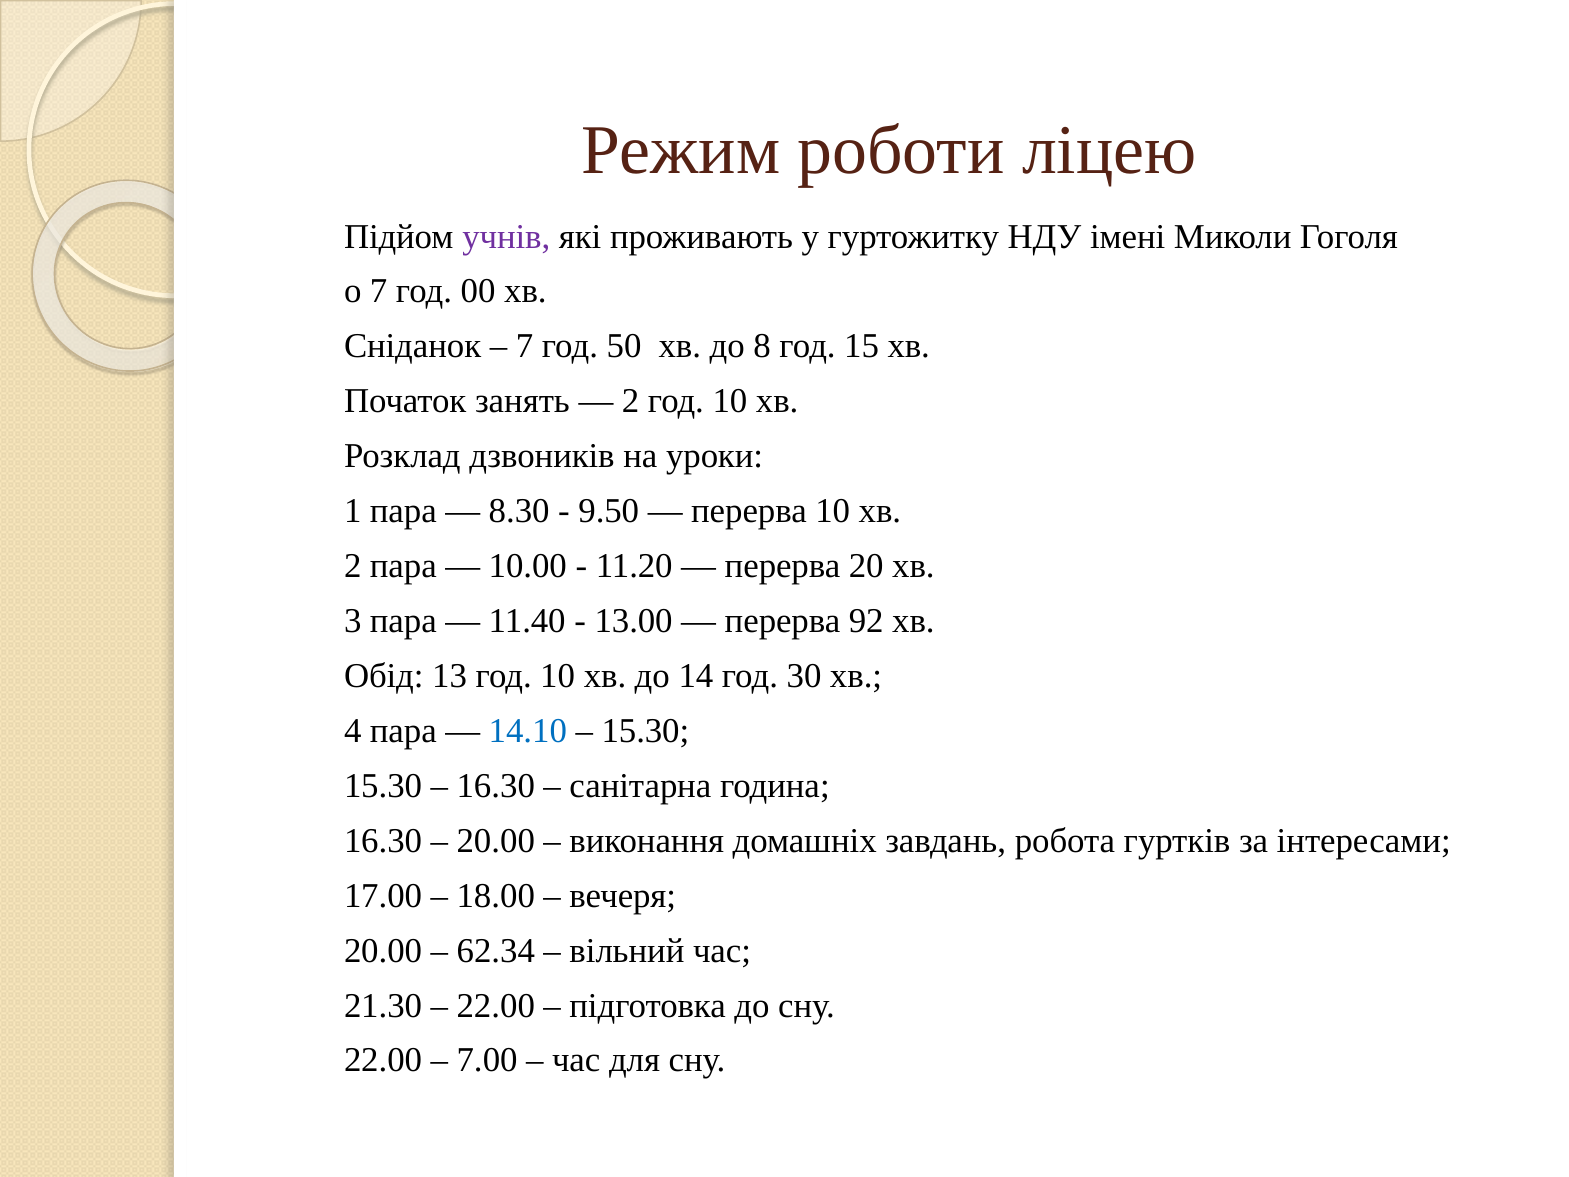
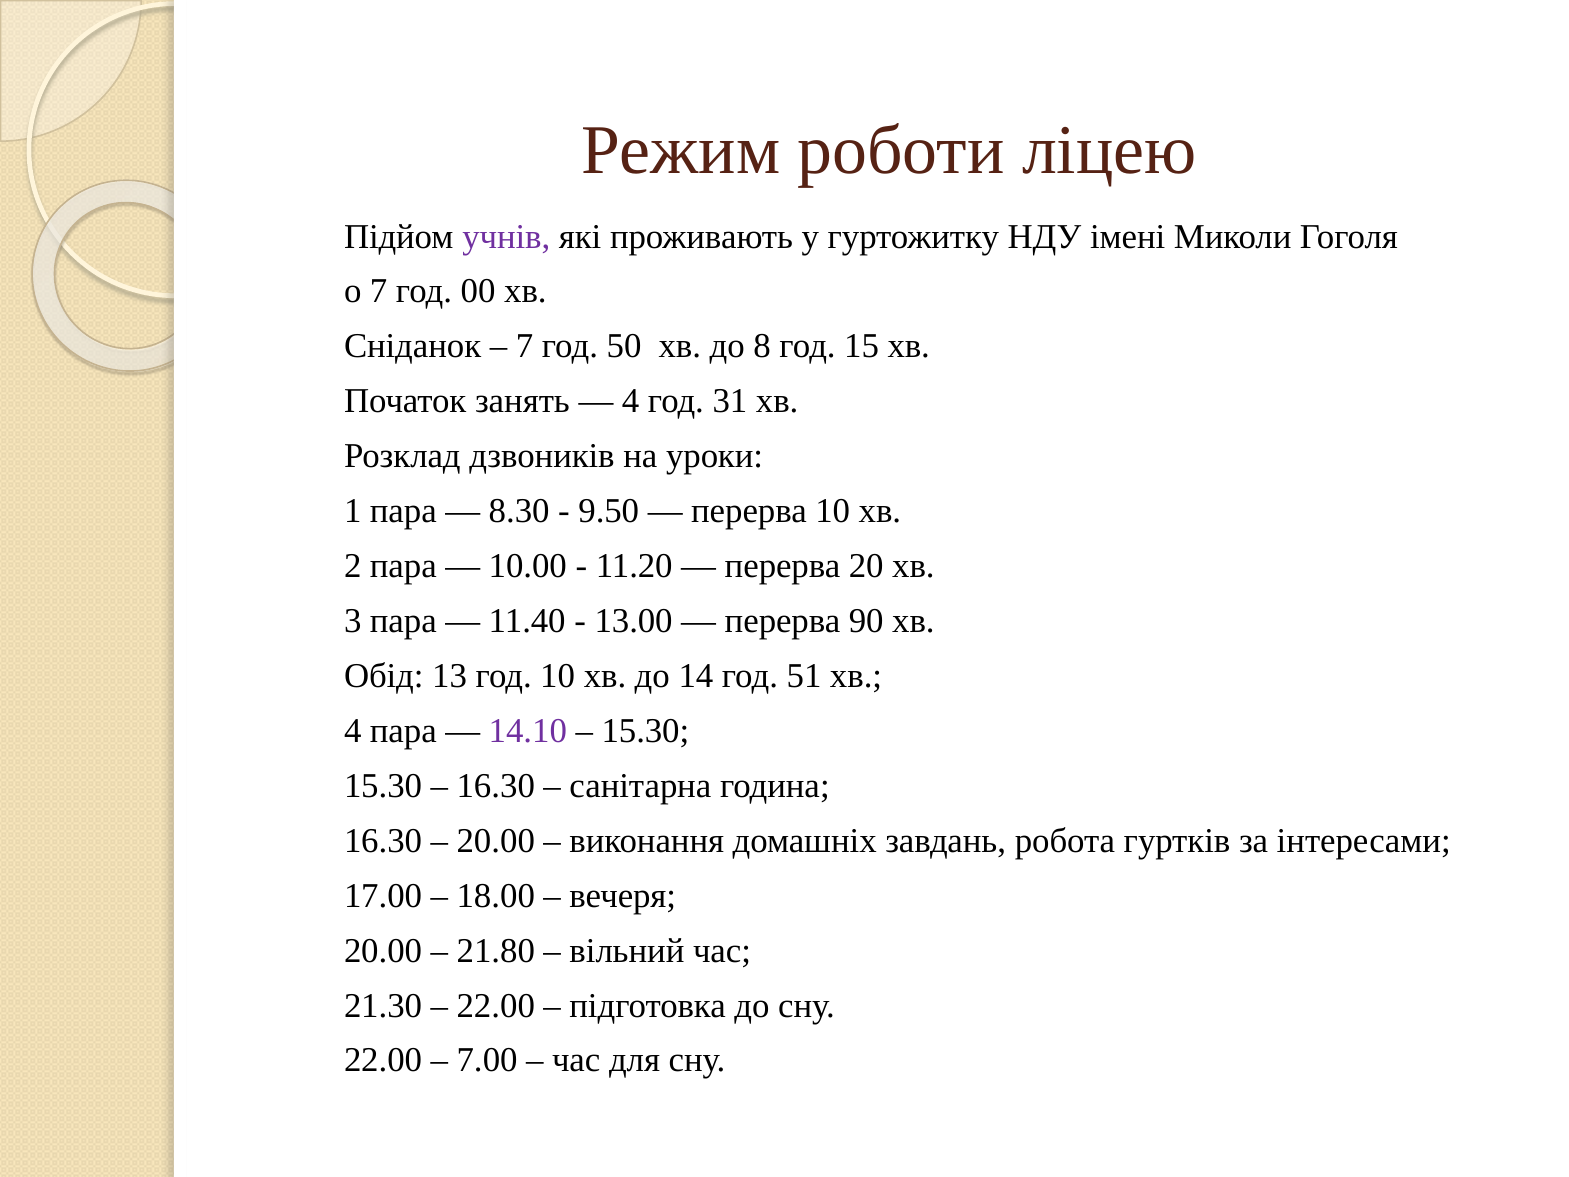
2: 2 -> 4
10 at (730, 401): 10 -> 31
92: 92 -> 90
30: 30 -> 51
14.10 colour: blue -> purple
62.34: 62.34 -> 21.80
